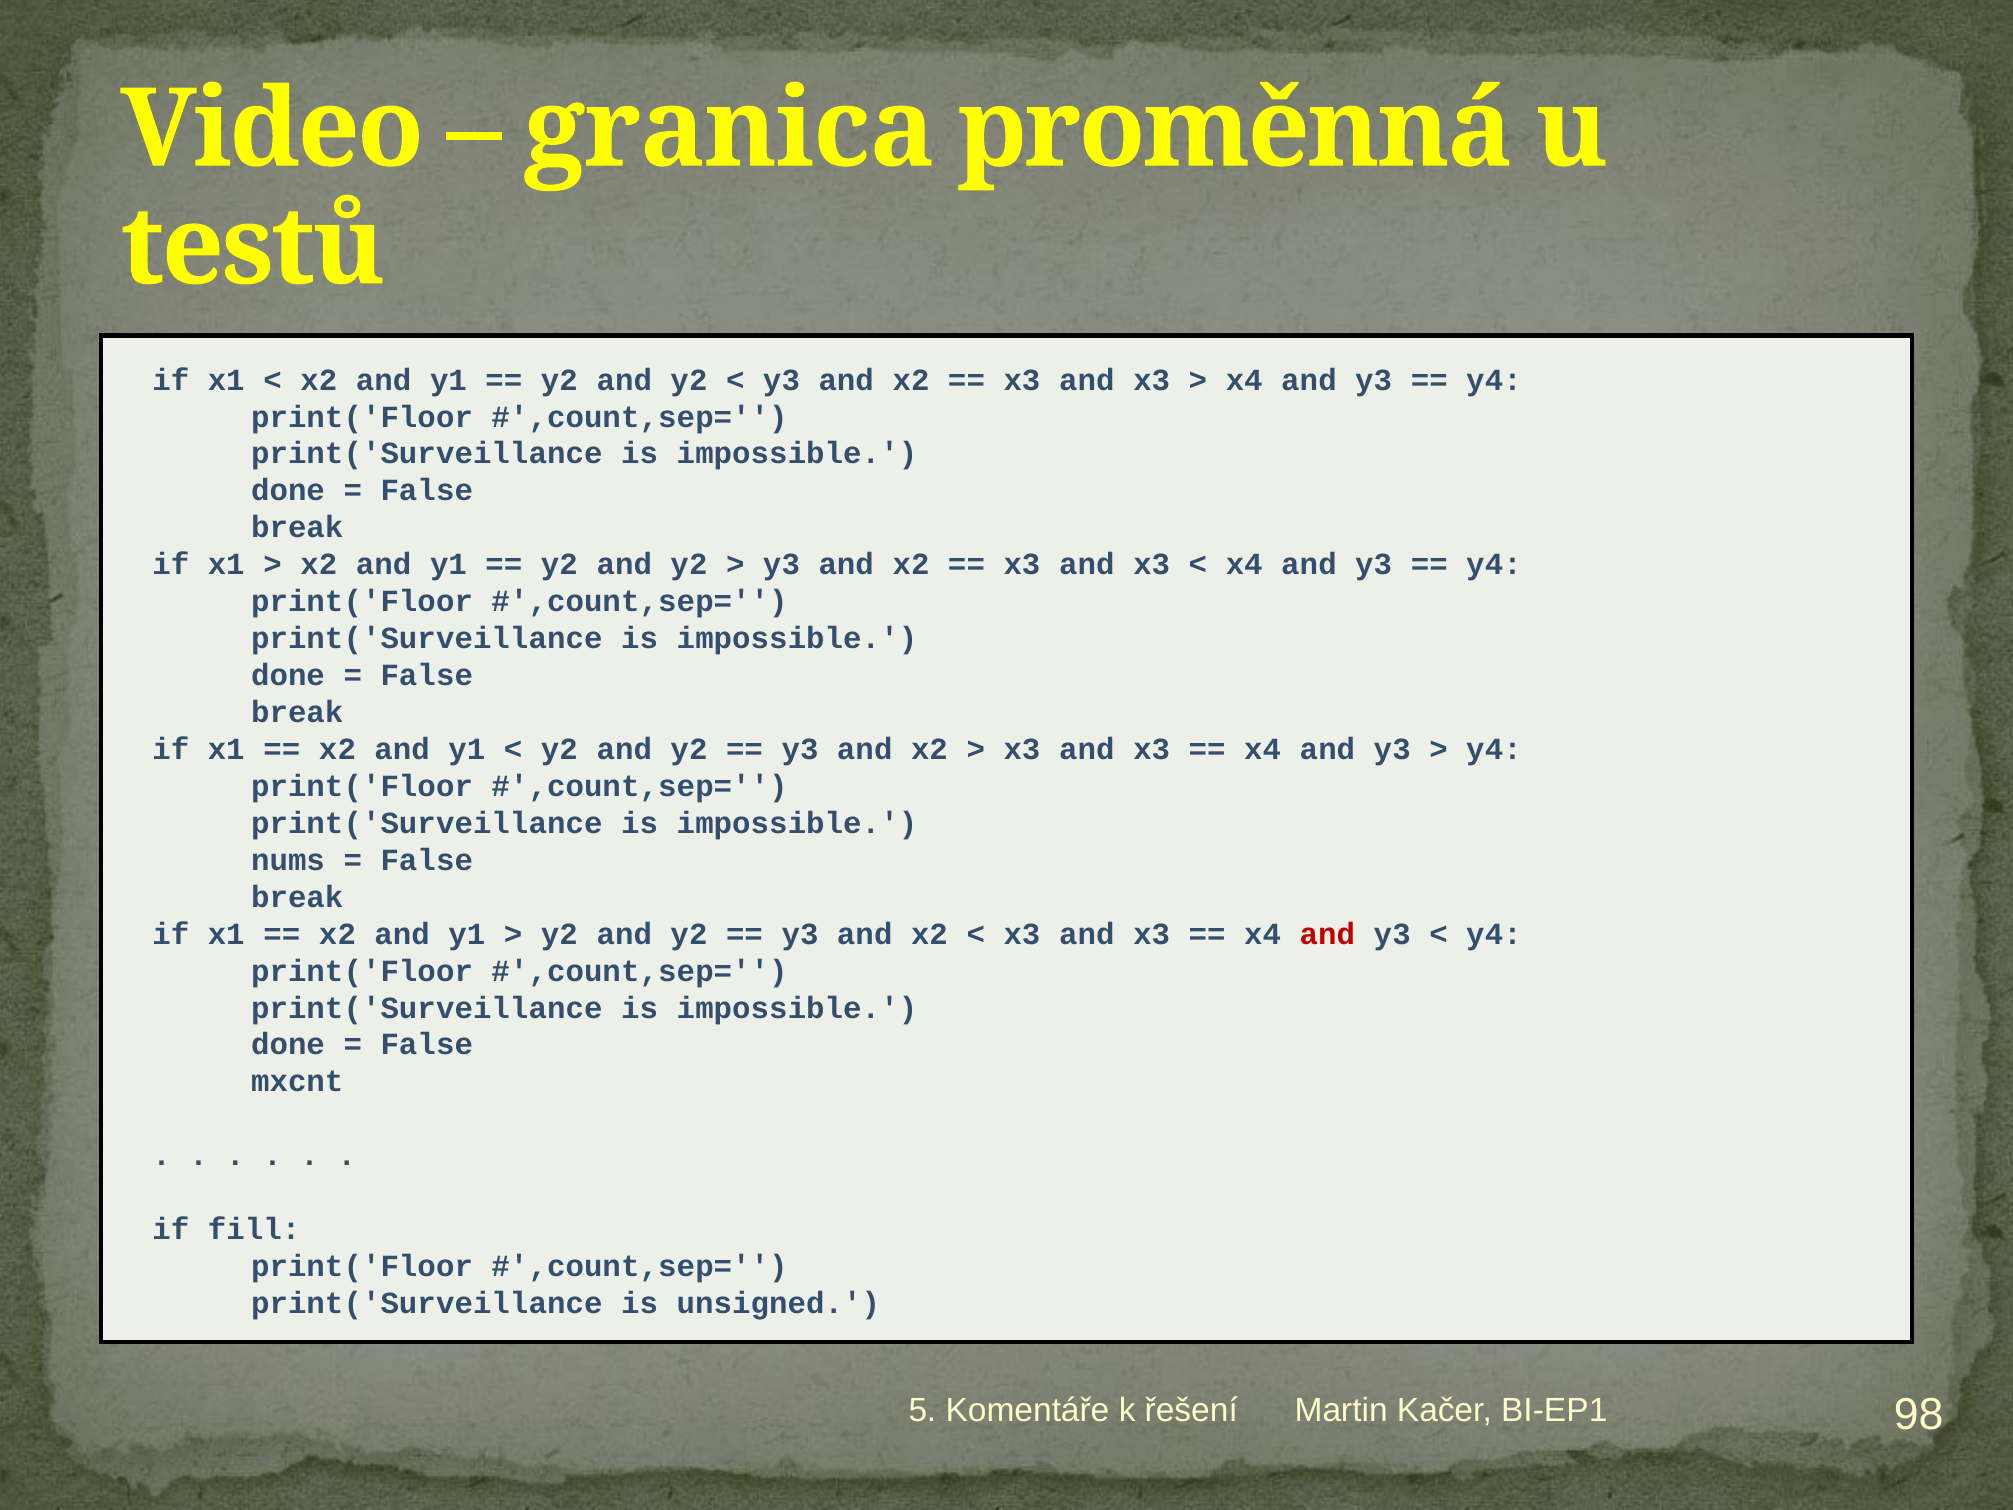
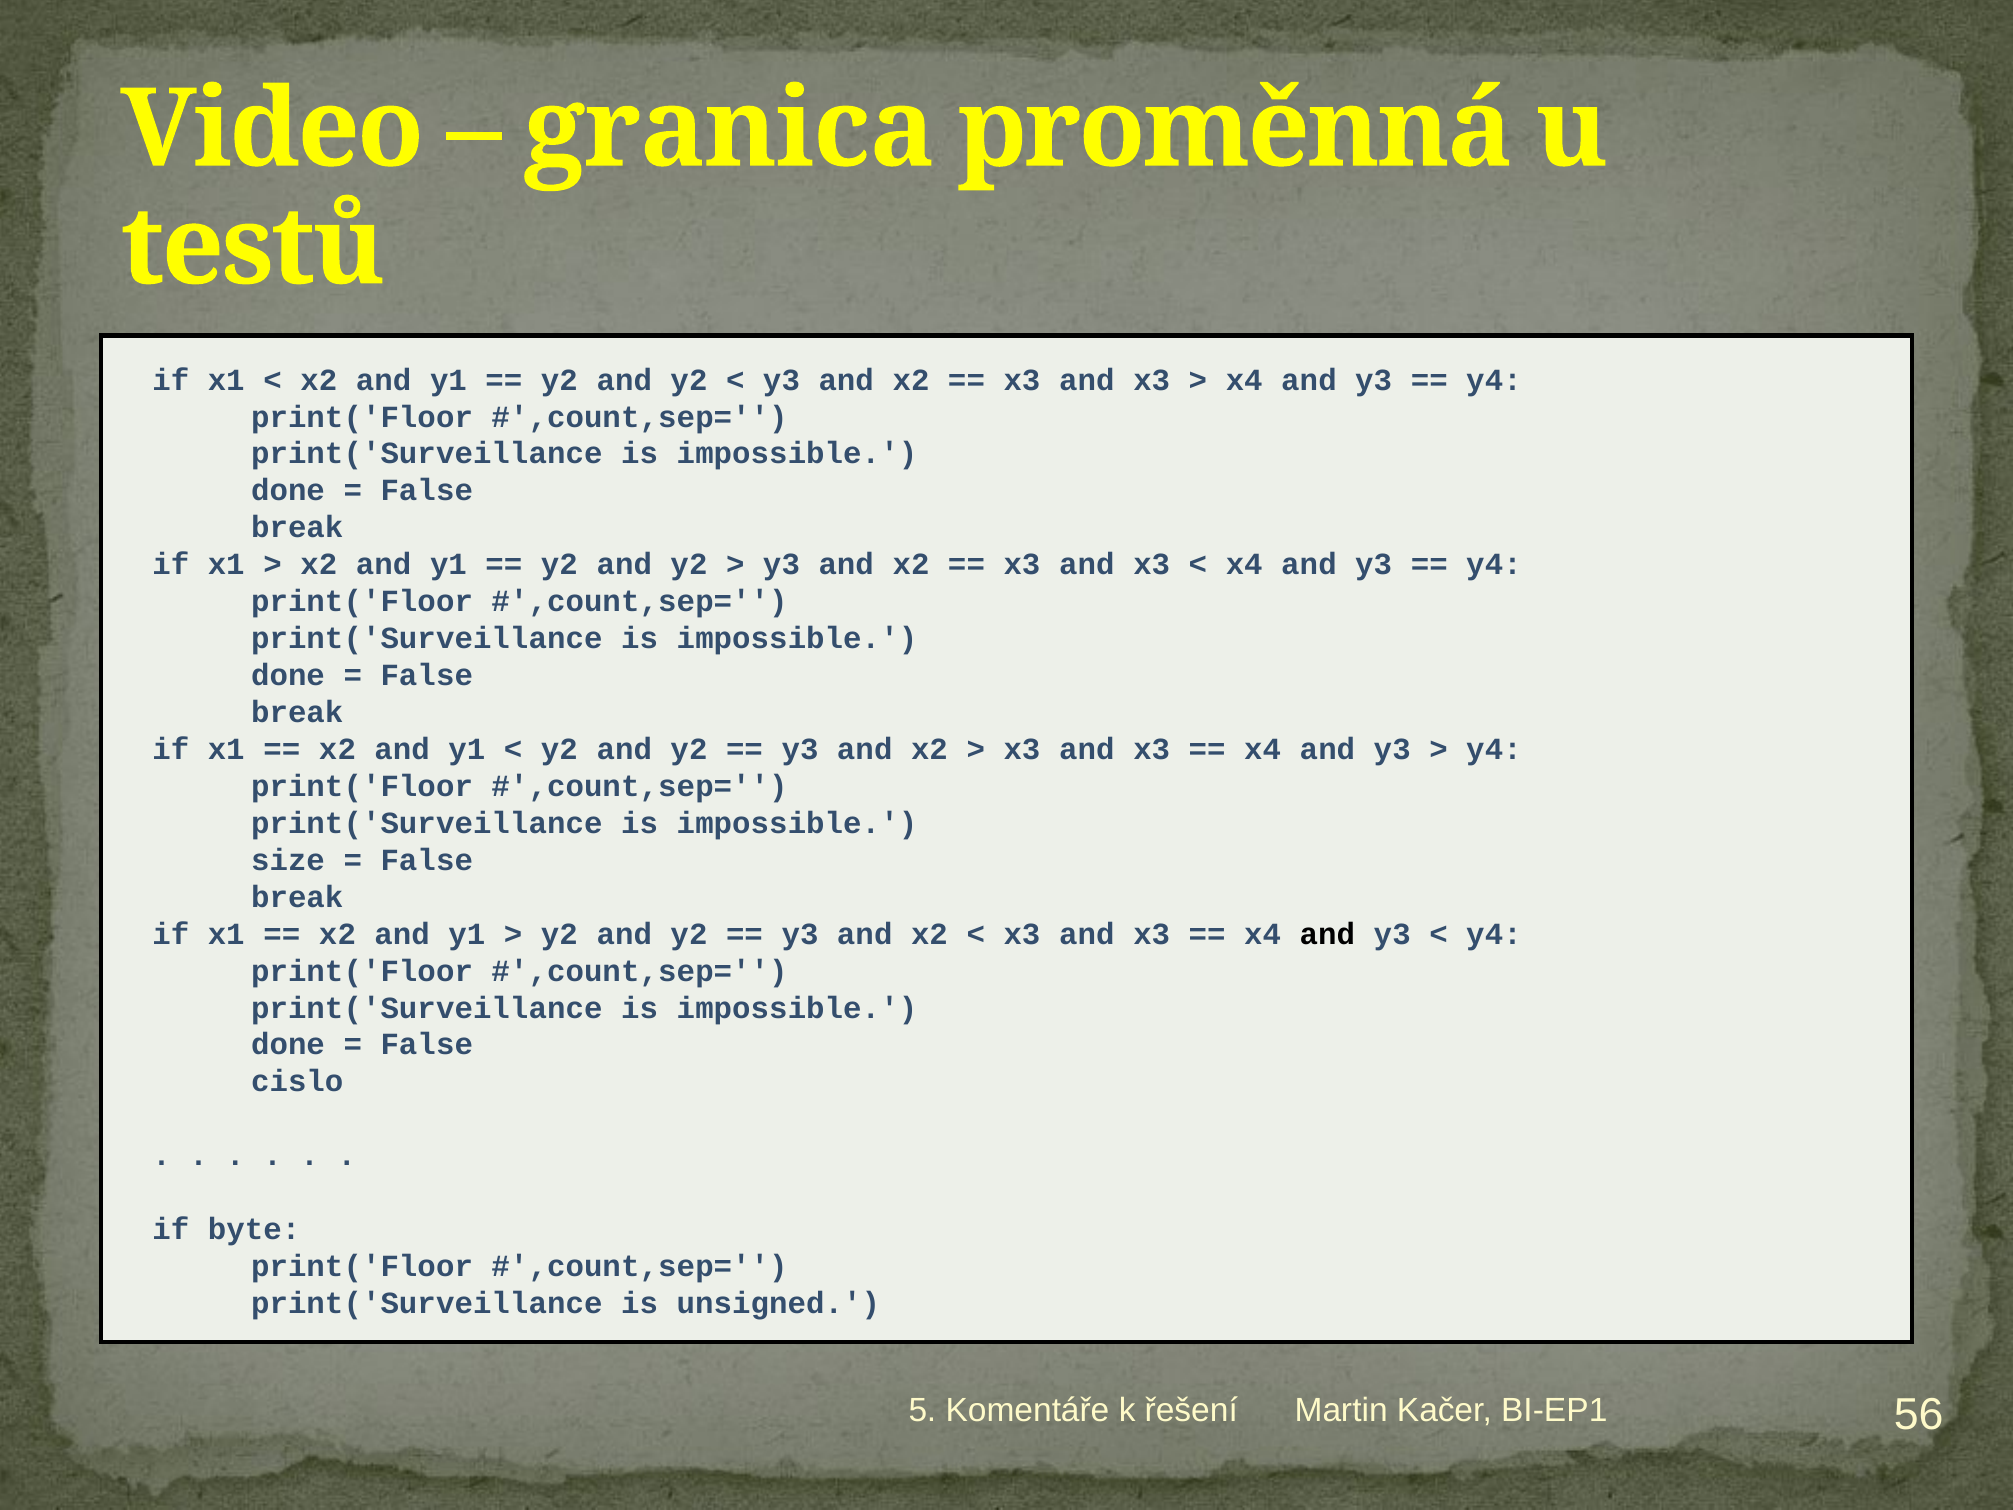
nums: nums -> size
and at (1327, 934) colour: red -> black
mxcnt: mxcnt -> cislo
fill: fill -> byte
98: 98 -> 56
